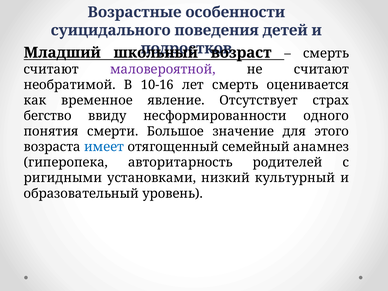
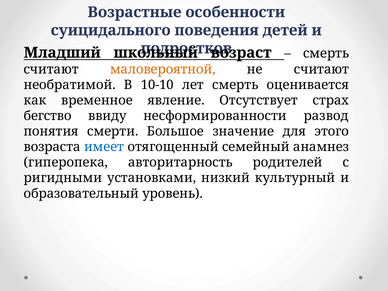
маловероятной colour: purple -> orange
10-16: 10-16 -> 10-10
одного: одного -> развод
